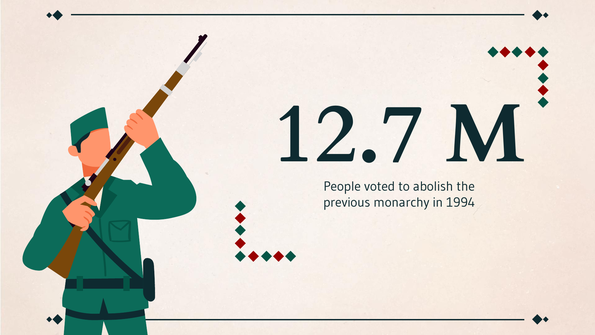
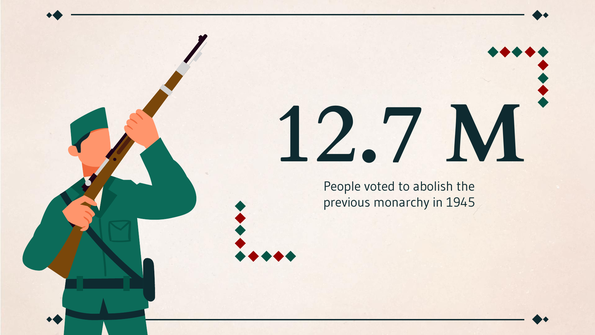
1994: 1994 -> 1945
